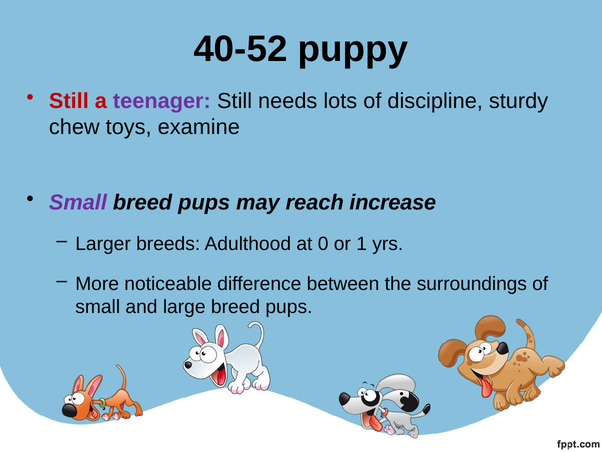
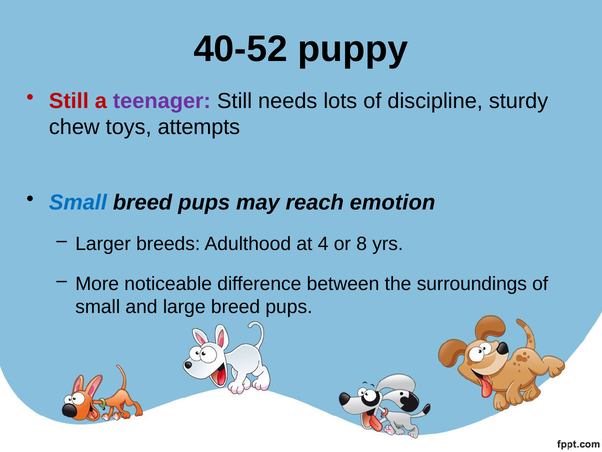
examine: examine -> attempts
Small at (78, 202) colour: purple -> blue
increase: increase -> emotion
0: 0 -> 4
1: 1 -> 8
